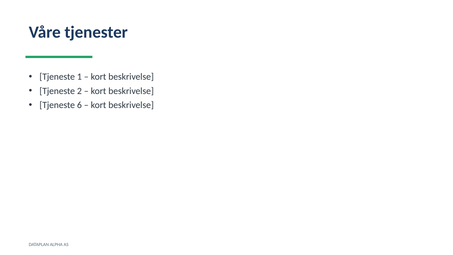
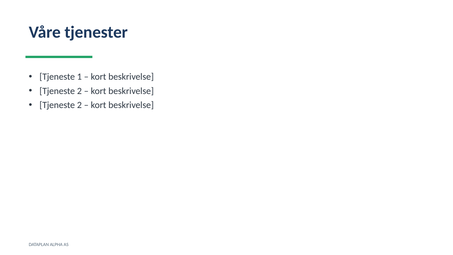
6 at (79, 105): 6 -> 2
